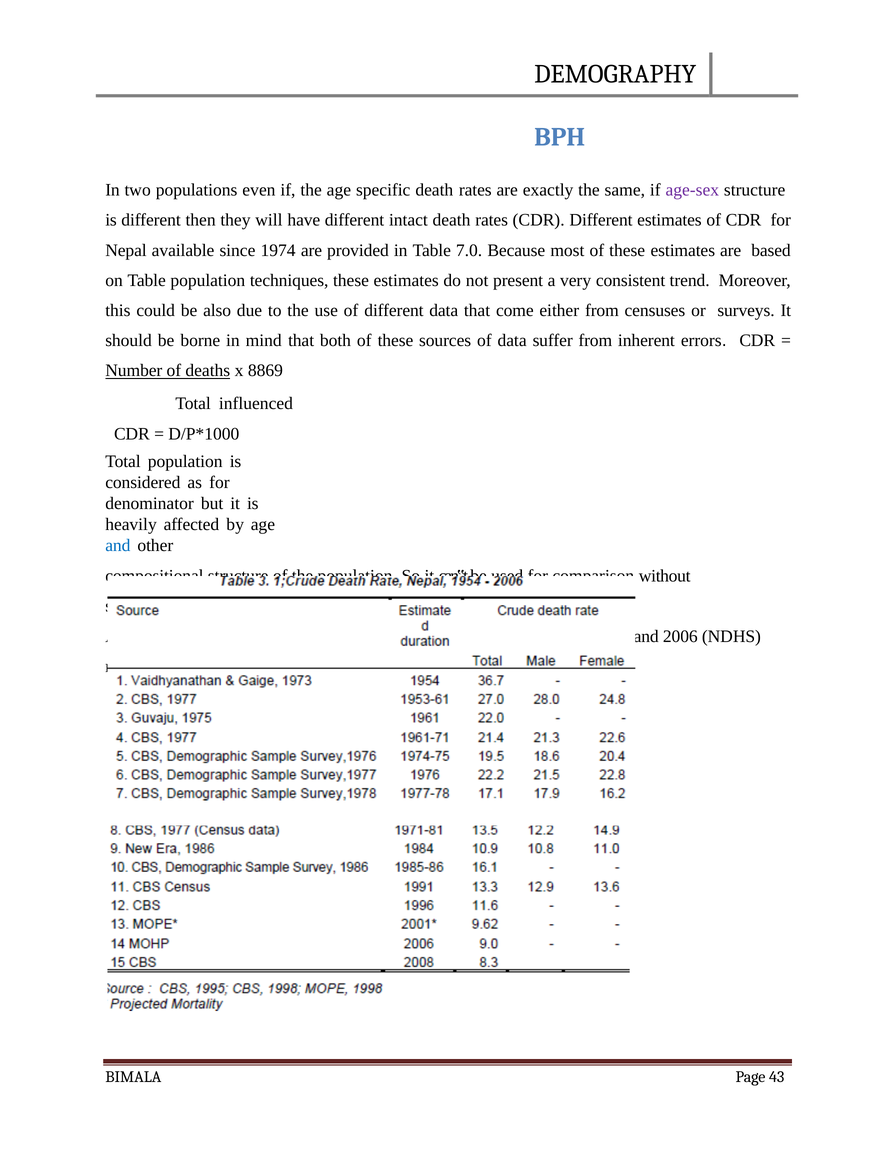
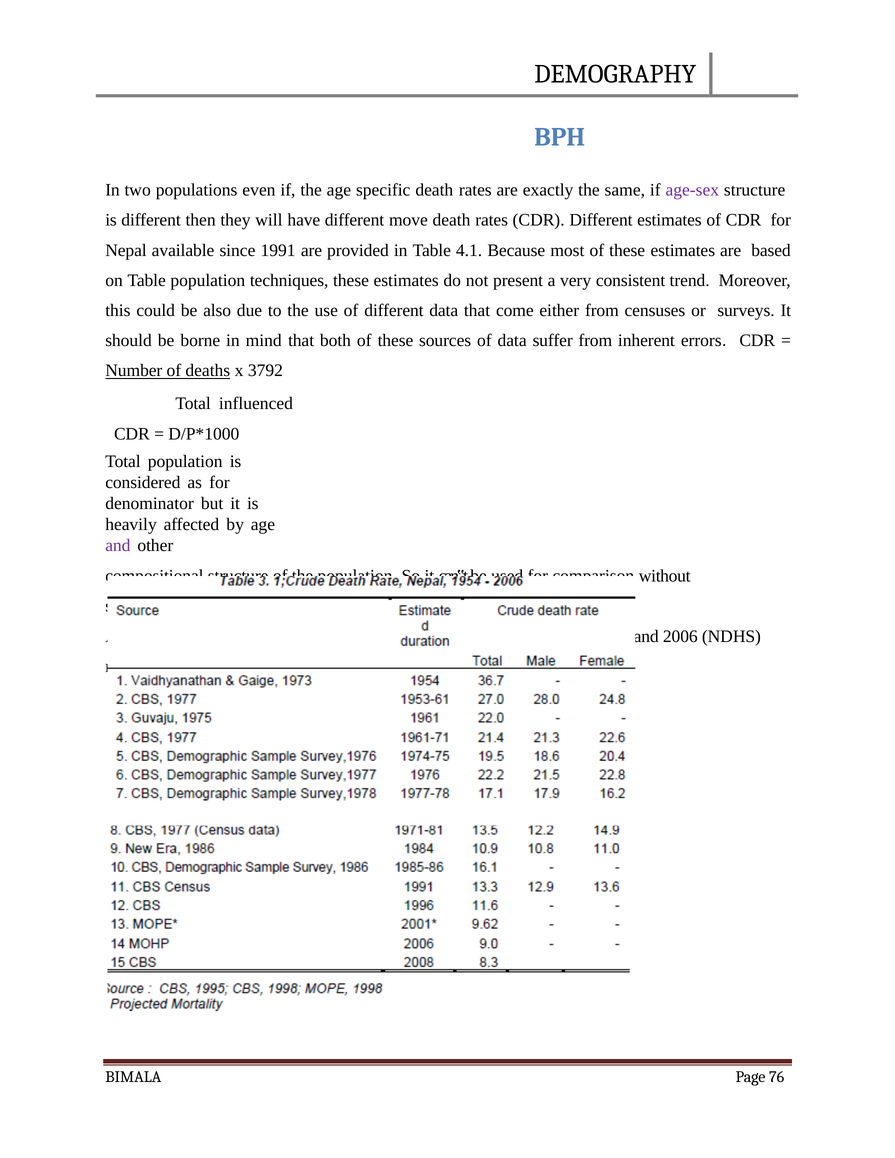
intact: intact -> move
1974: 1974 -> 1991
7.0: 7.0 -> 4.1
8869: 8869 -> 3792
and at (118, 546) colour: blue -> purple
43: 43 -> 76
